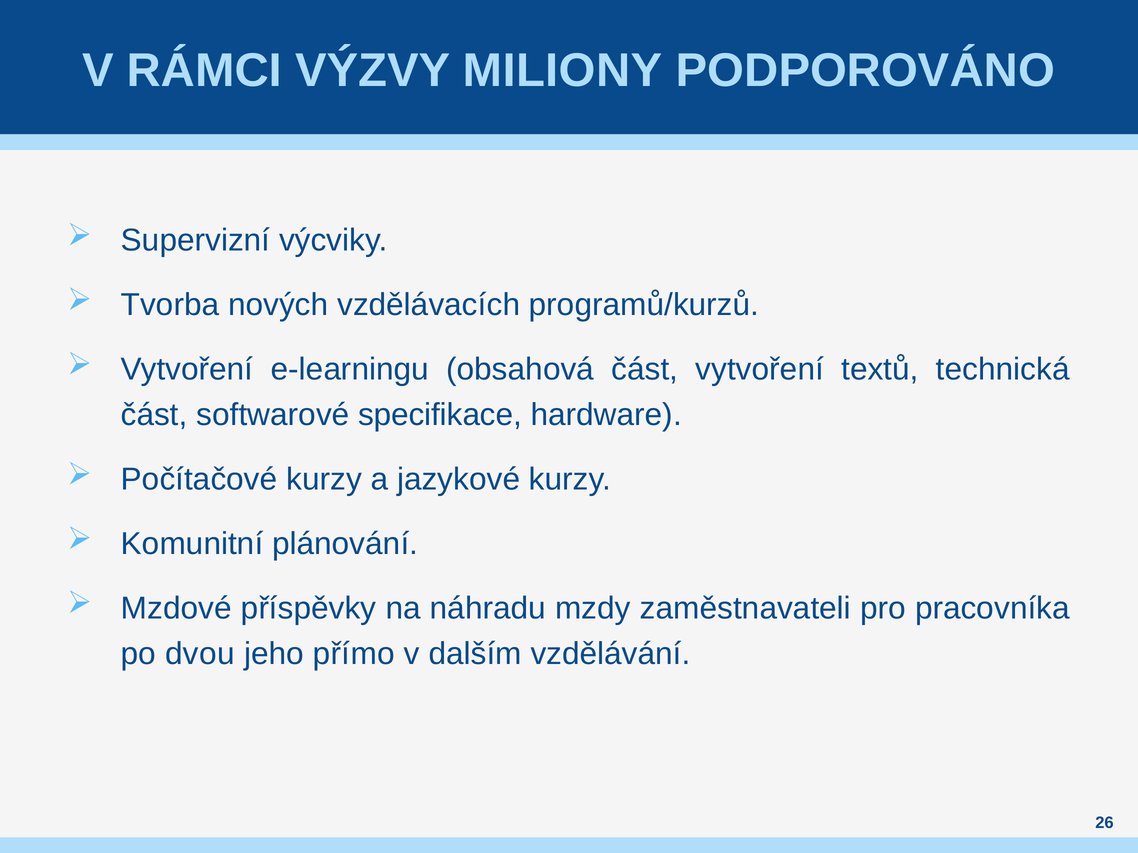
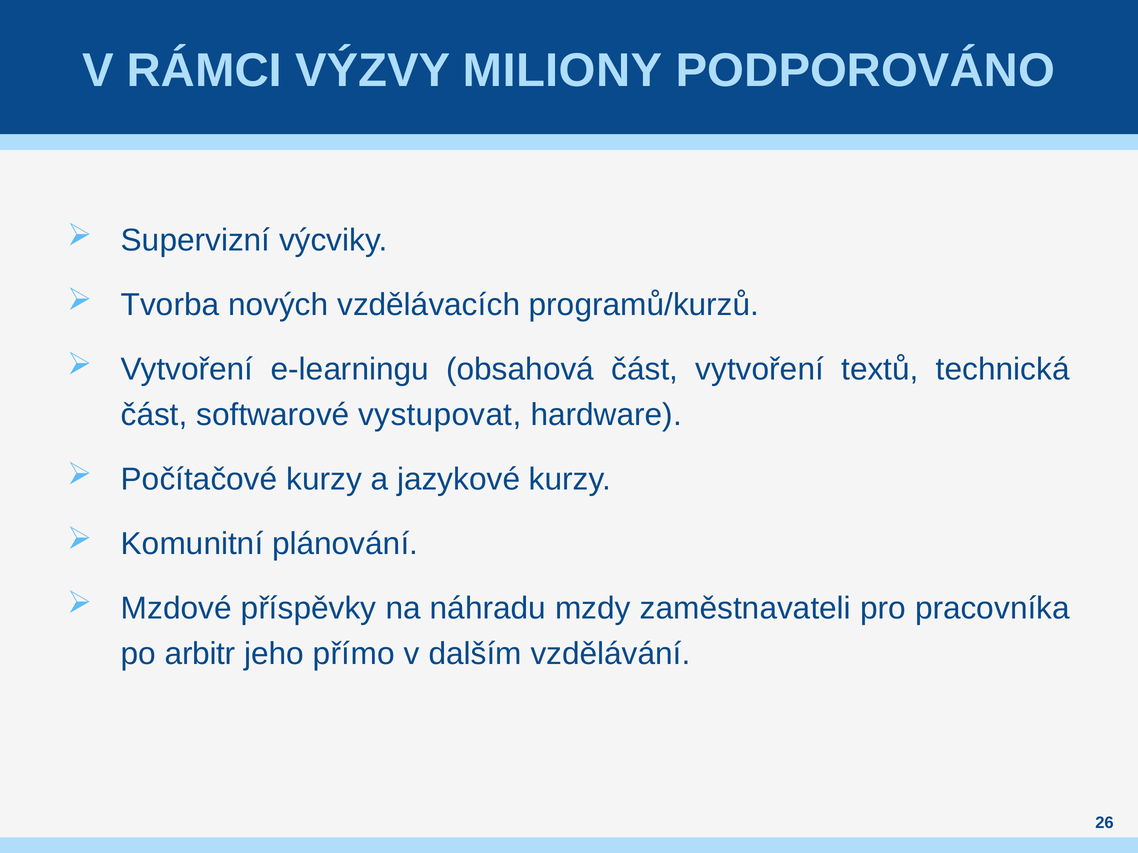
specifikace: specifikace -> vystupovat
dvou: dvou -> arbitr
